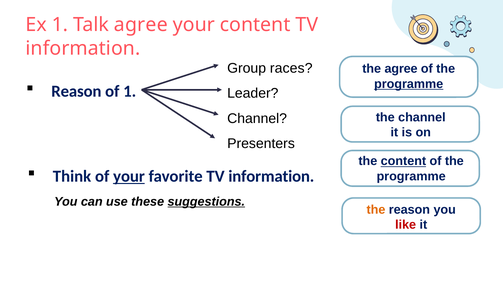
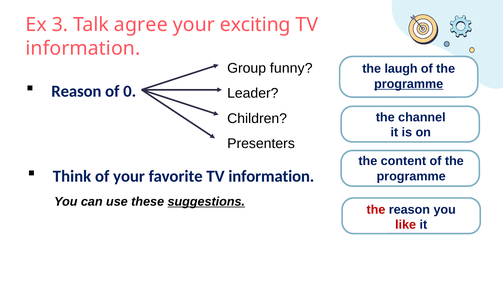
Ex 1: 1 -> 3
your content: content -> exciting
races: races -> funny
the agree: agree -> laugh
of 1: 1 -> 0
Channel at (257, 118): Channel -> Children
content at (403, 161) underline: present -> none
your at (129, 176) underline: present -> none
the at (376, 210) colour: orange -> red
